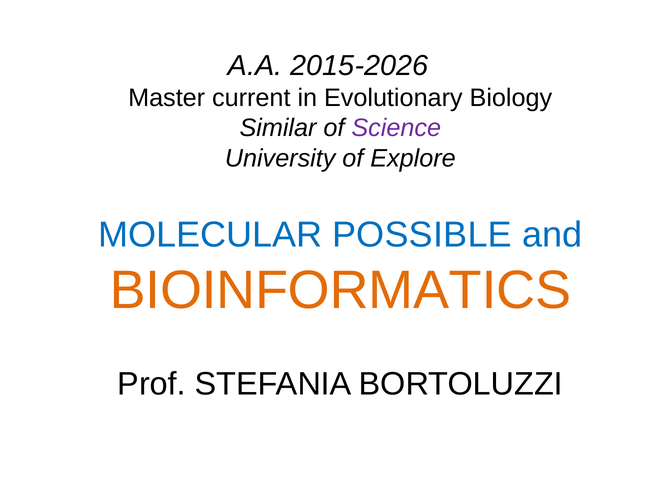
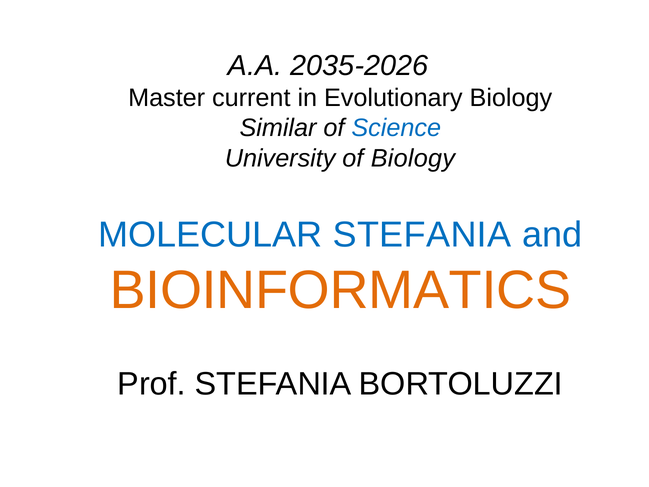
2015-2026: 2015-2026 -> 2035-2026
Science colour: purple -> blue
of Explore: Explore -> Biology
MOLECULAR POSSIBLE: POSSIBLE -> STEFANIA
